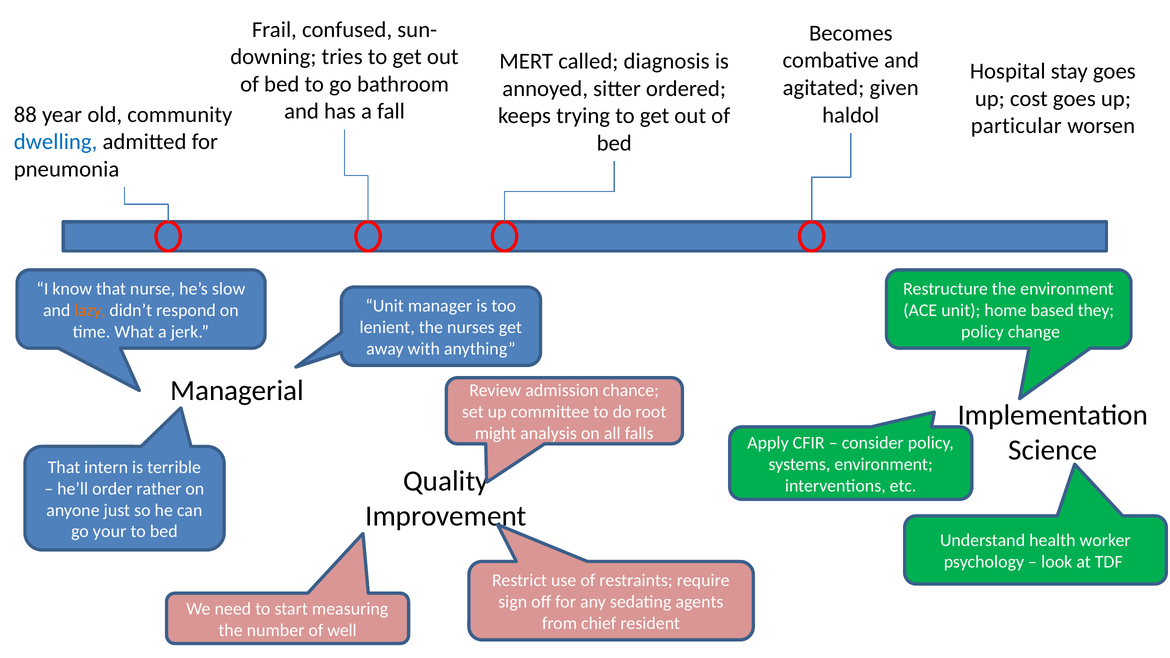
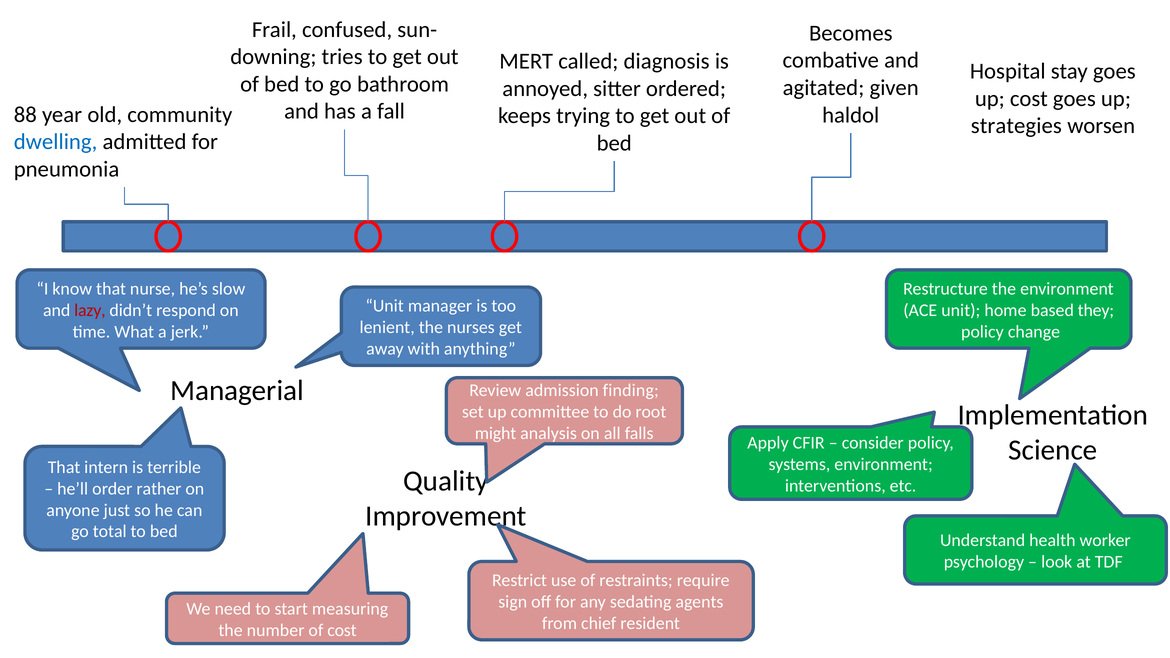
particular: particular -> strategies
lazy colour: orange -> red
chance: chance -> finding
your: your -> total
of well: well -> cost
